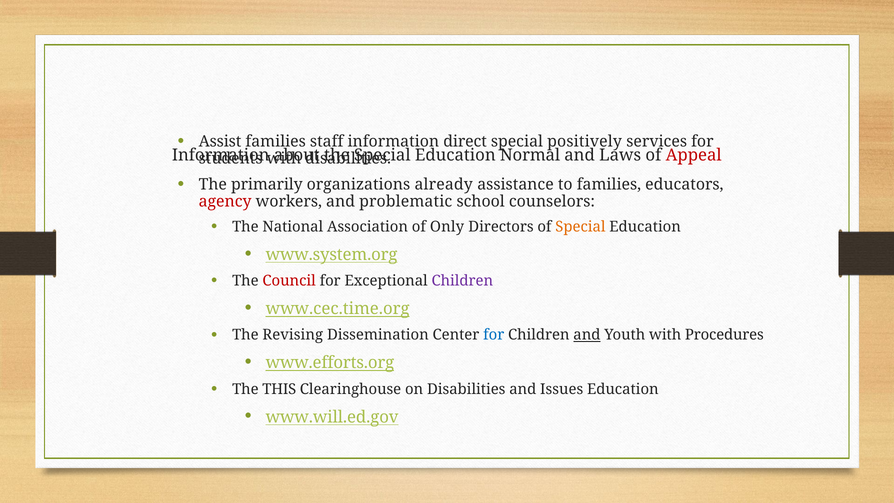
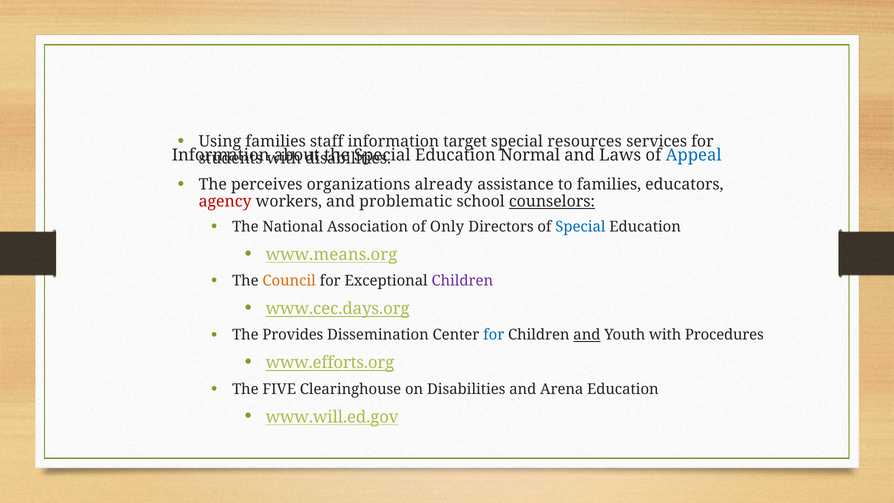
Assist: Assist -> Using
direct: direct -> target
positively: positively -> resources
Appeal colour: red -> blue
primarily: primarily -> perceives
counselors underline: none -> present
Special at (580, 227) colour: orange -> blue
www.system.org: www.system.org -> www.means.org
Council colour: red -> orange
www.cec.time.org: www.cec.time.org -> www.cec.days.org
Revising: Revising -> Provides
THIS: THIS -> FIVE
Issues: Issues -> Arena
